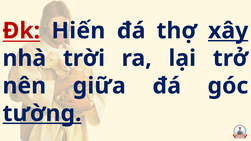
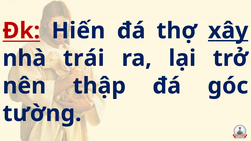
trời: trời -> trái
giữa: giữa -> thập
tường underline: present -> none
